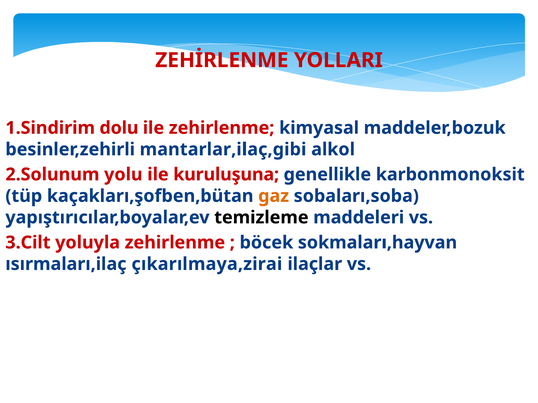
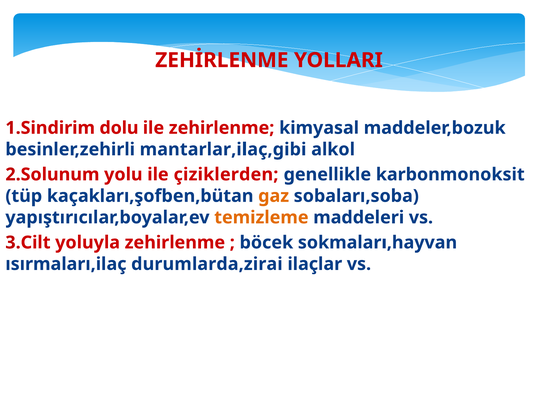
kuruluşuna: kuruluşuna -> çiziklerden
temizleme colour: black -> orange
çıkarılmaya,zirai: çıkarılmaya,zirai -> durumlarda,zirai
